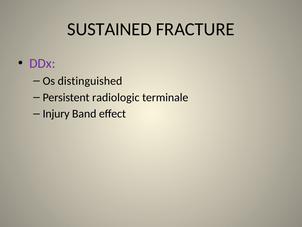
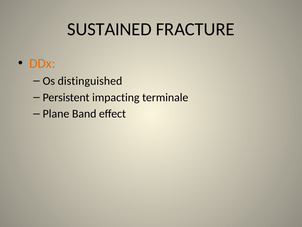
DDx colour: purple -> orange
radiologic: radiologic -> impacting
Injury: Injury -> Plane
